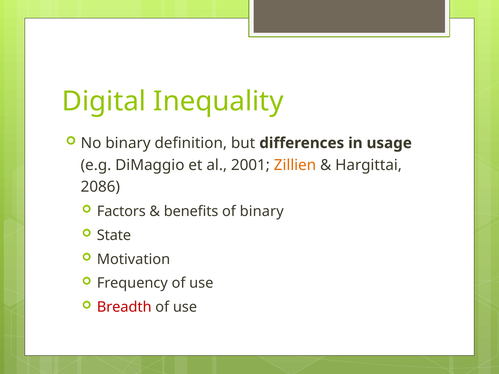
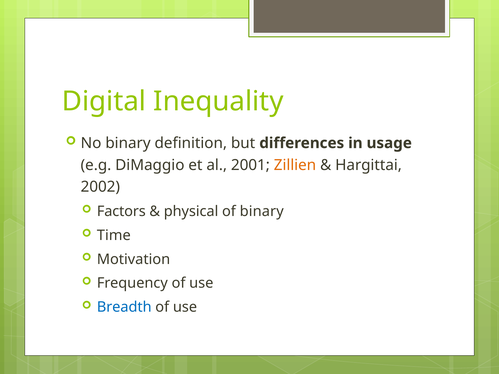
2086: 2086 -> 2002
benefits: benefits -> physical
State: State -> Time
Breadth colour: red -> blue
